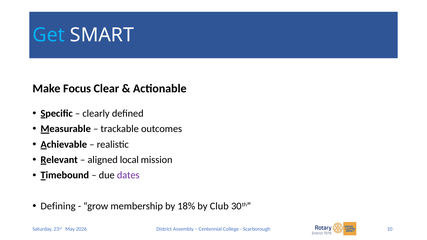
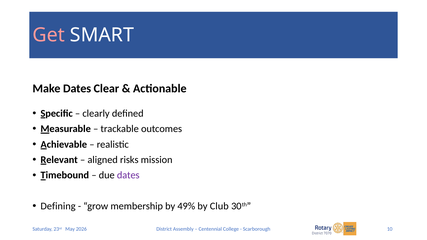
Get colour: light blue -> pink
Make Focus: Focus -> Dates
local: local -> risks
18%: 18% -> 49%
